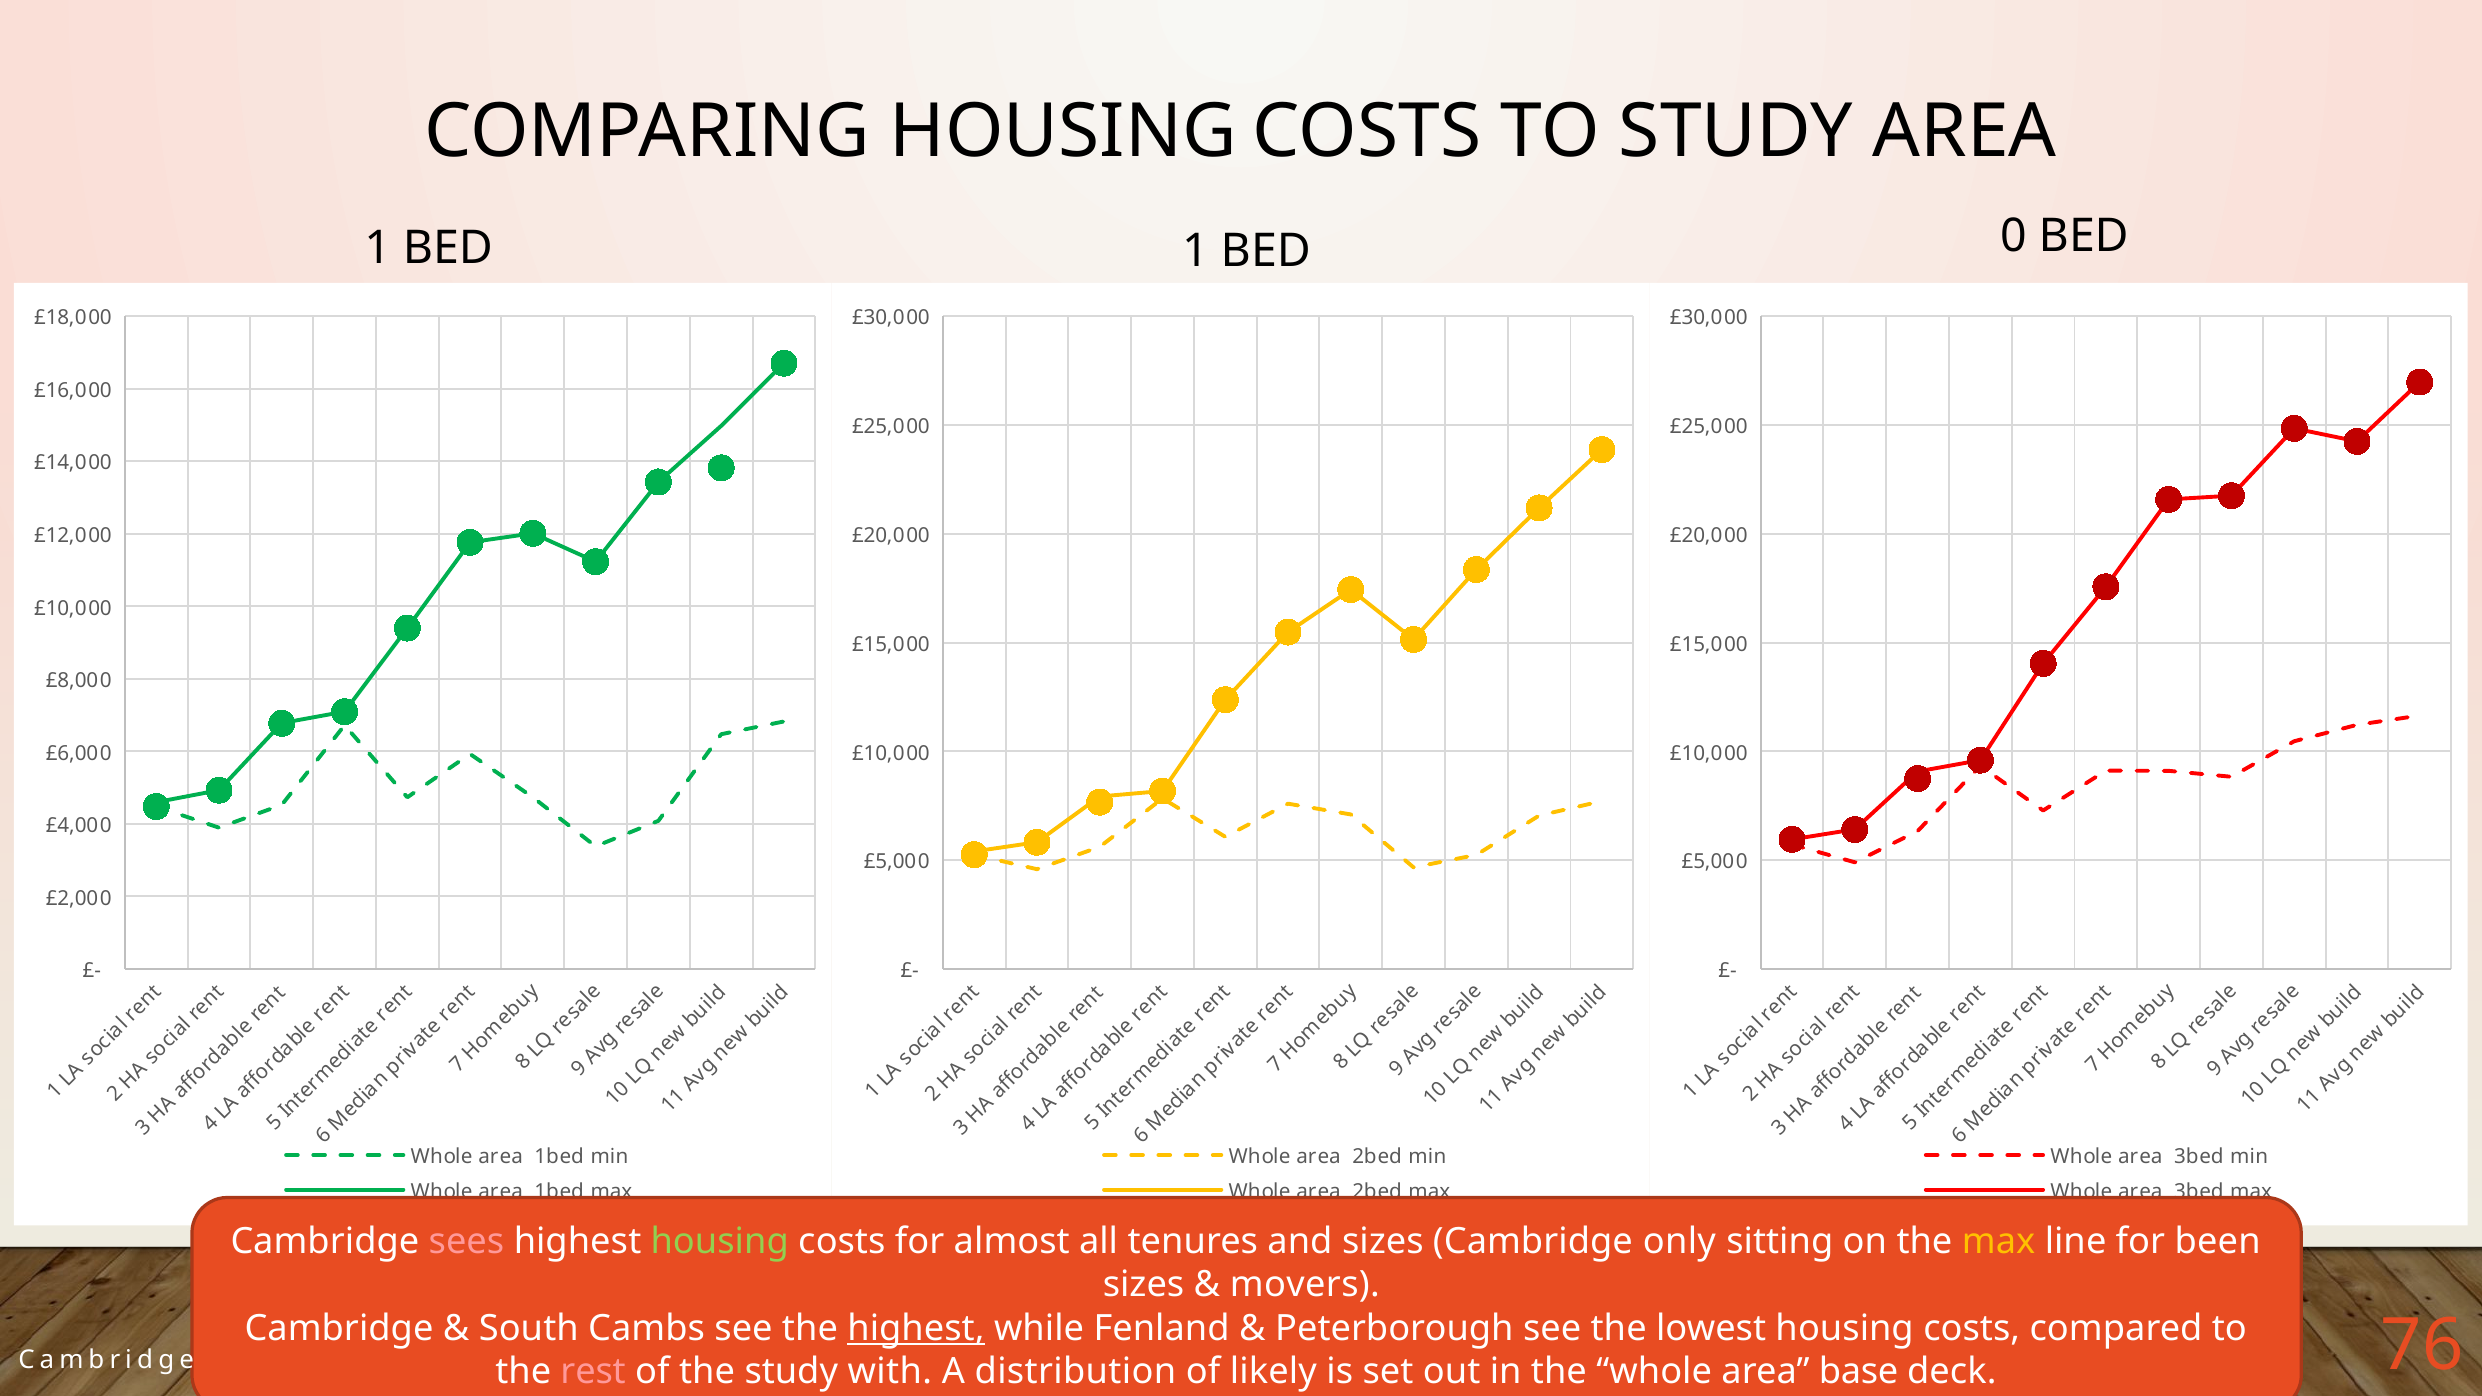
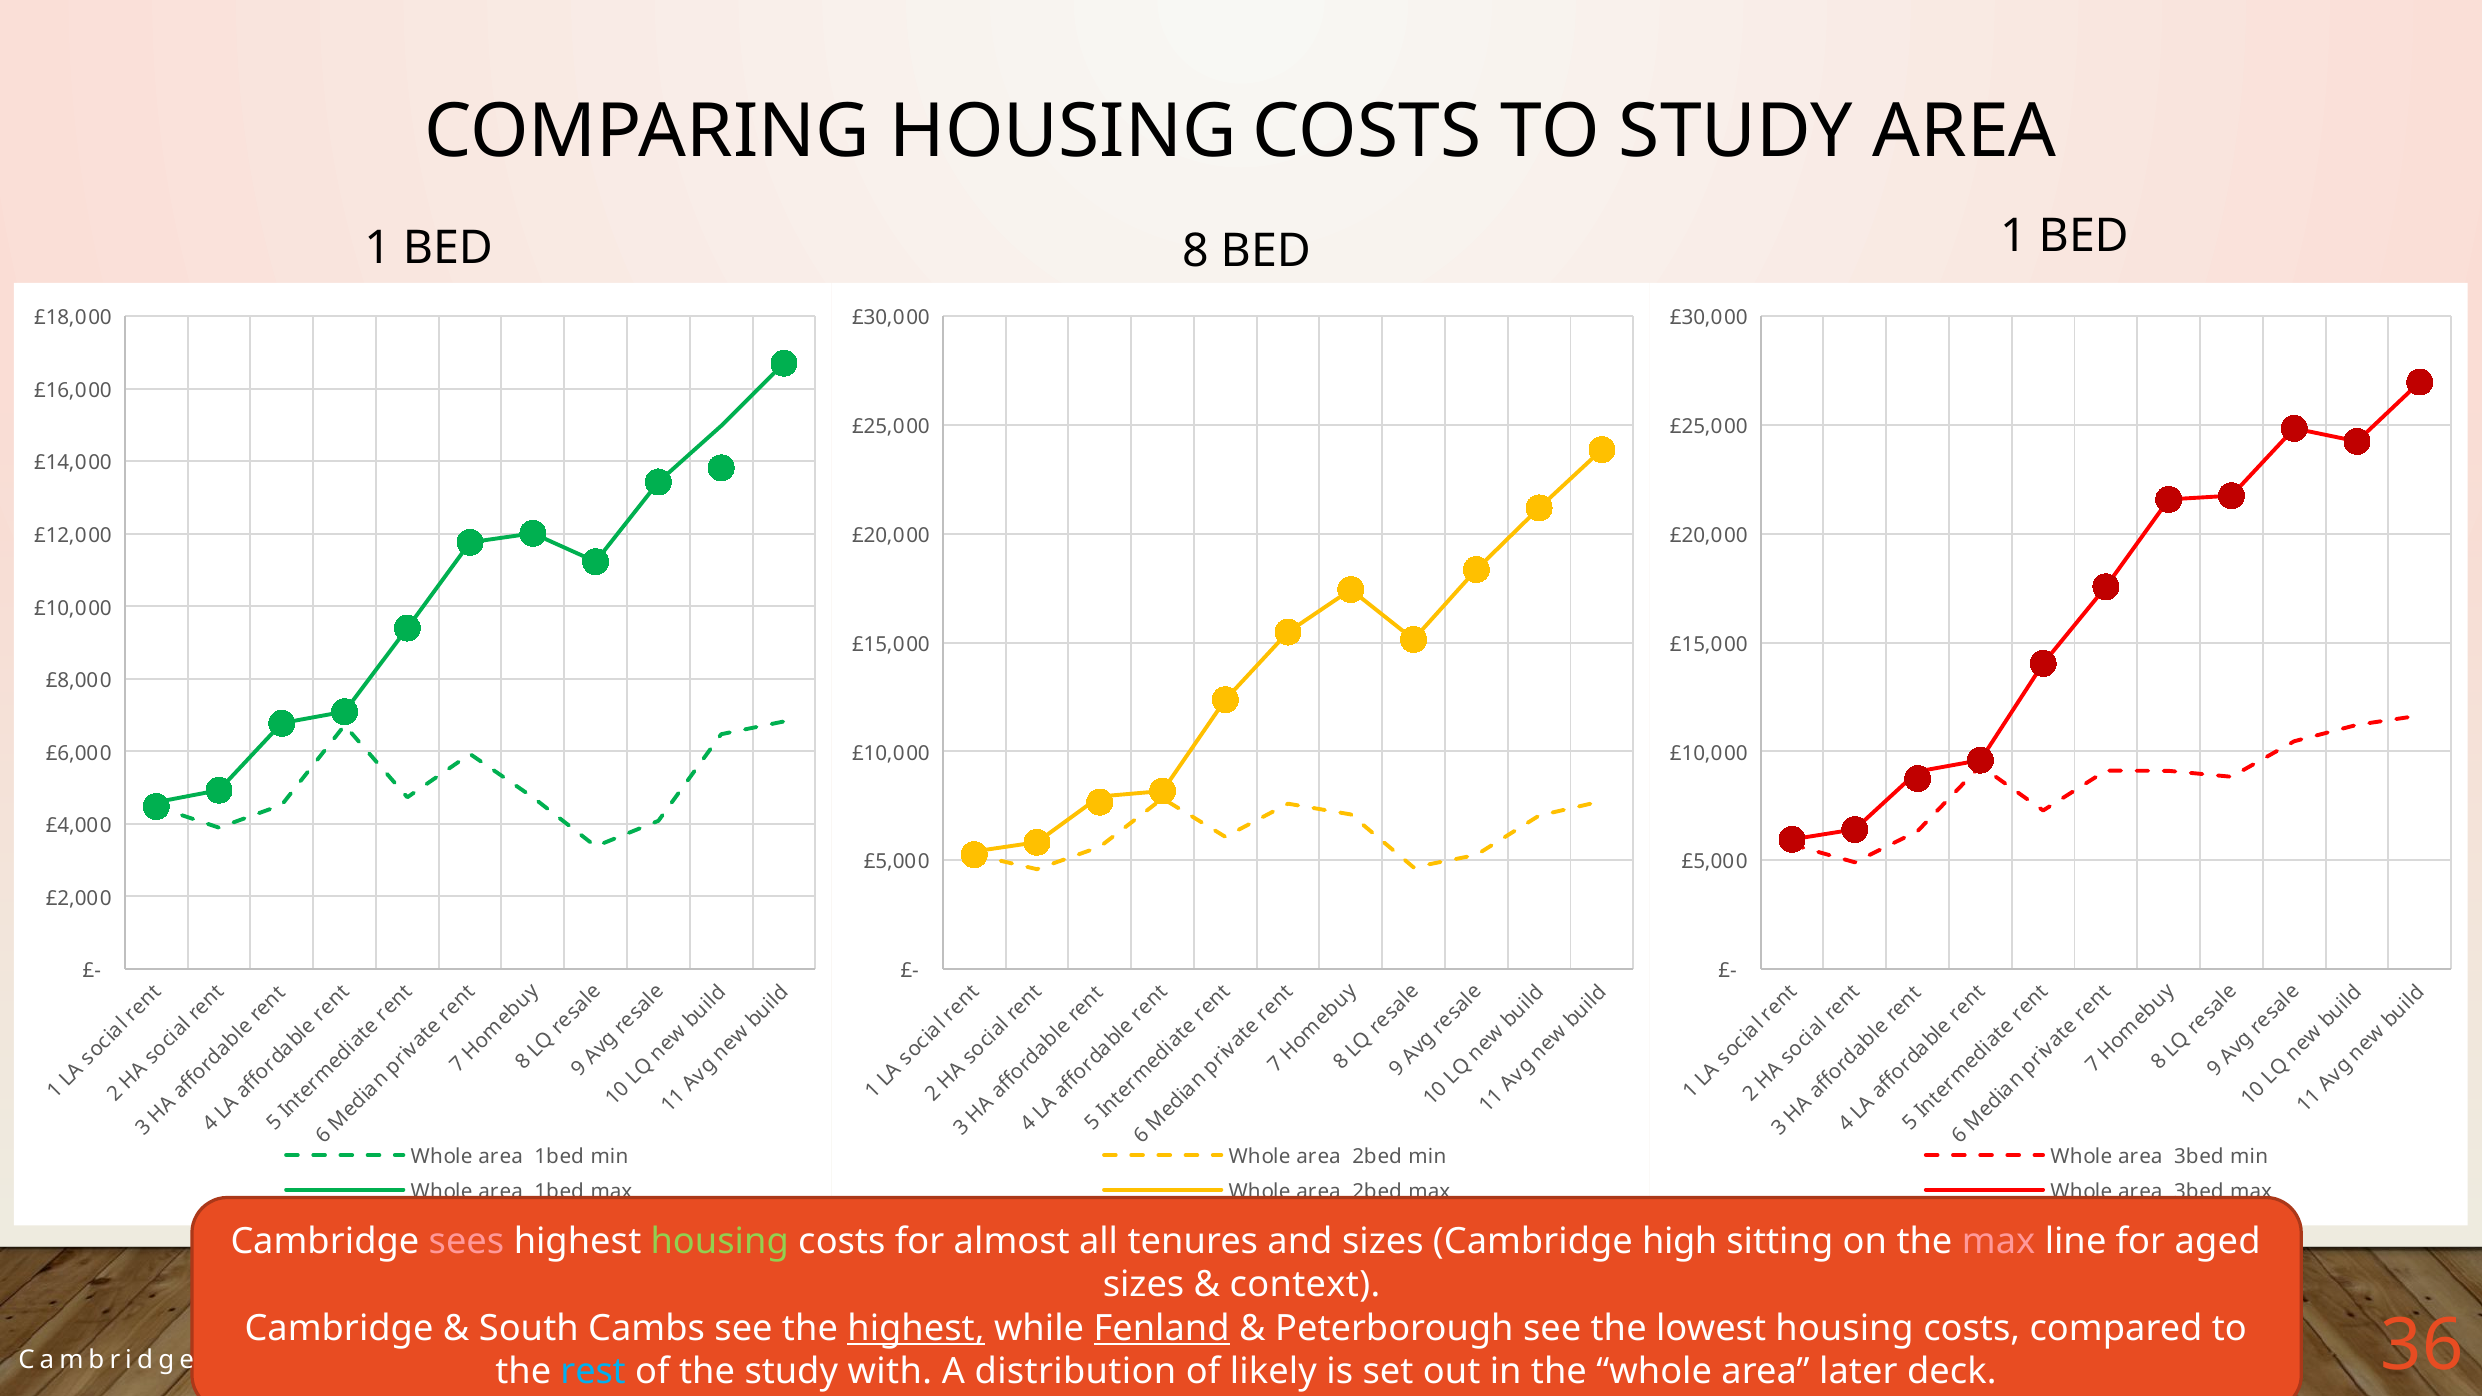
1 BED 1: 1 -> 8
0 at (2013, 236): 0 -> 1
only: only -> high
max at (1999, 1241) colour: yellow -> pink
been: been -> aged
movers: movers -> context
Fenland underline: none -> present
rest colour: pink -> light blue
base: base -> later
76: 76 -> 36
